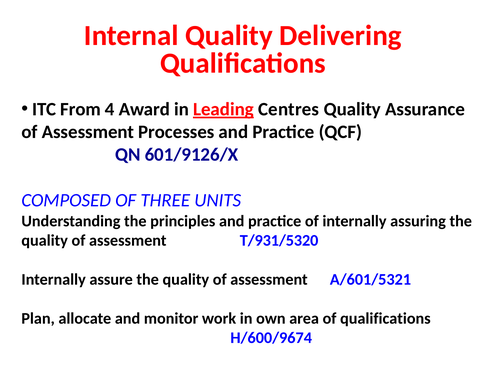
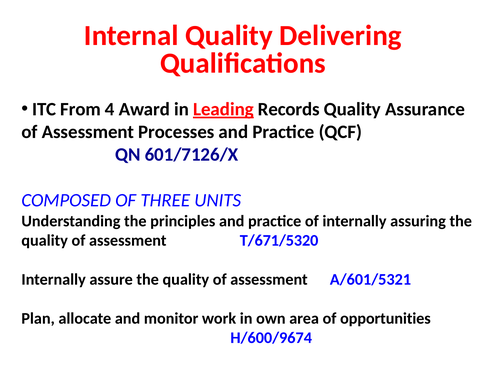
Centres: Centres -> Records
601/9126/X: 601/9126/X -> 601/7126/X
T/931/5320: T/931/5320 -> T/671/5320
of qualifications: qualifications -> opportunities
